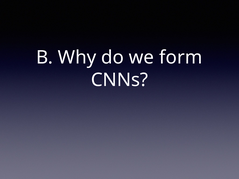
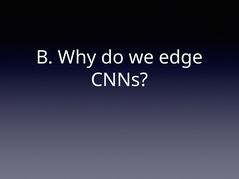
form: form -> edge
